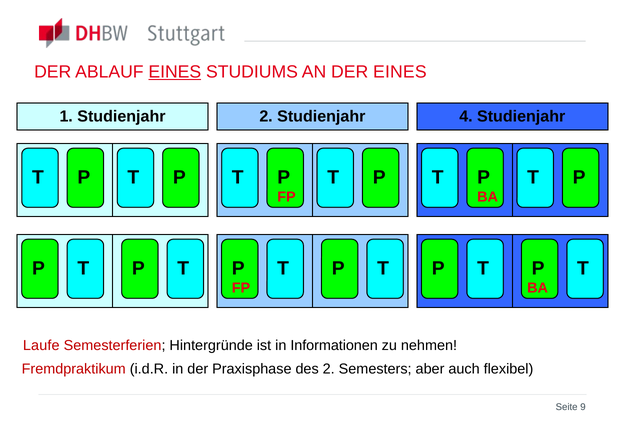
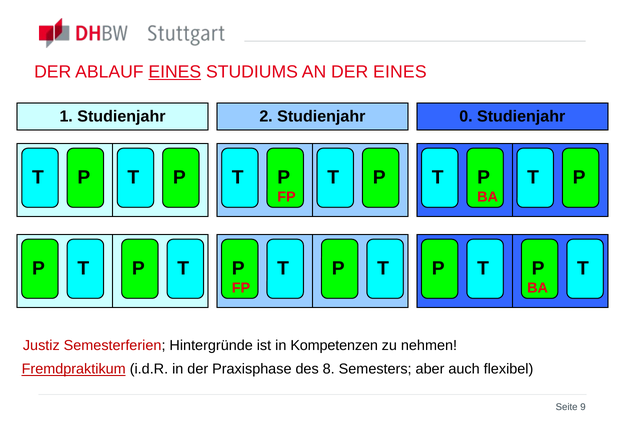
4: 4 -> 0
Laufe: Laufe -> Justiz
Informationen: Informationen -> Kompetenzen
Fremdpraktikum underline: none -> present
des 2: 2 -> 8
